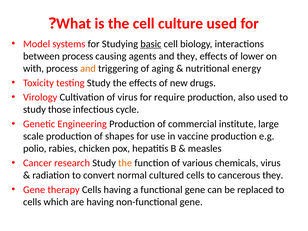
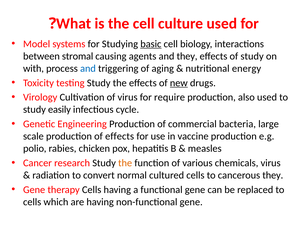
between process: process -> stromal
of lower: lower -> study
and at (88, 69) colour: orange -> blue
new underline: none -> present
those: those -> easily
institute: institute -> bacteria
of shapes: shapes -> effects
